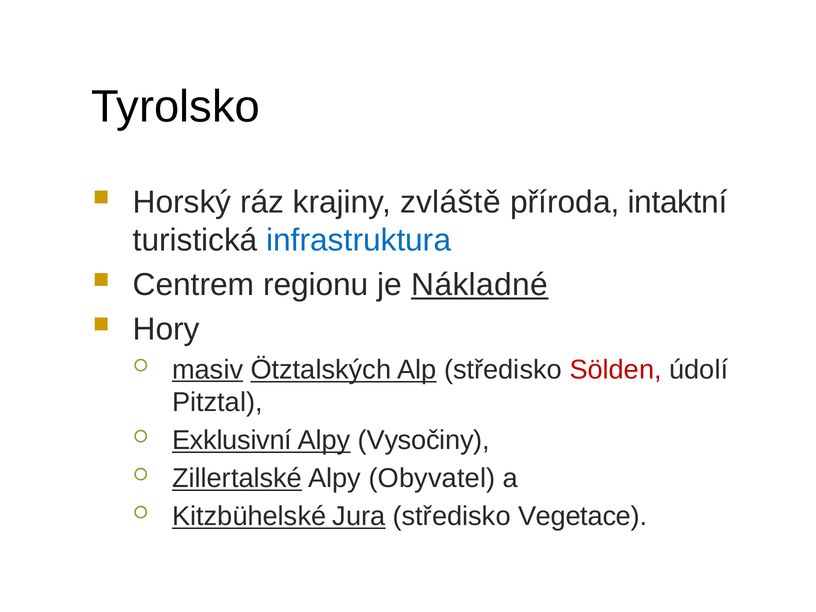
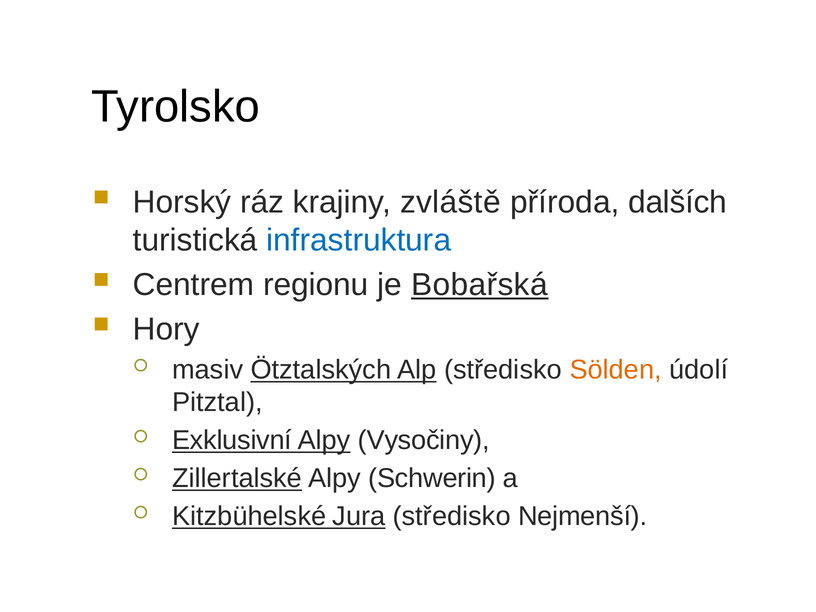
intaktní: intaktní -> dalších
Nákladné: Nákladné -> Bobařská
masiv underline: present -> none
Sölden colour: red -> orange
Obyvatel: Obyvatel -> Schwerin
Vegetace: Vegetace -> Nejmenší
